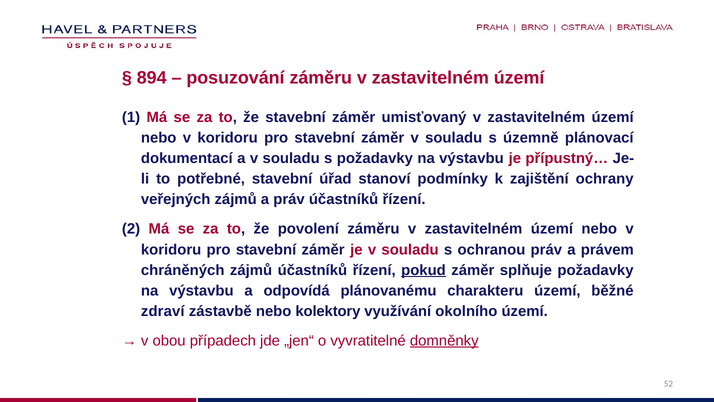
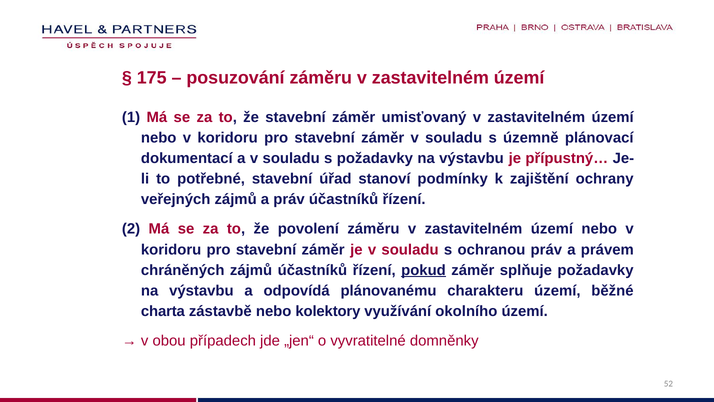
894: 894 -> 175
zdraví: zdraví -> charta
domněnky underline: present -> none
